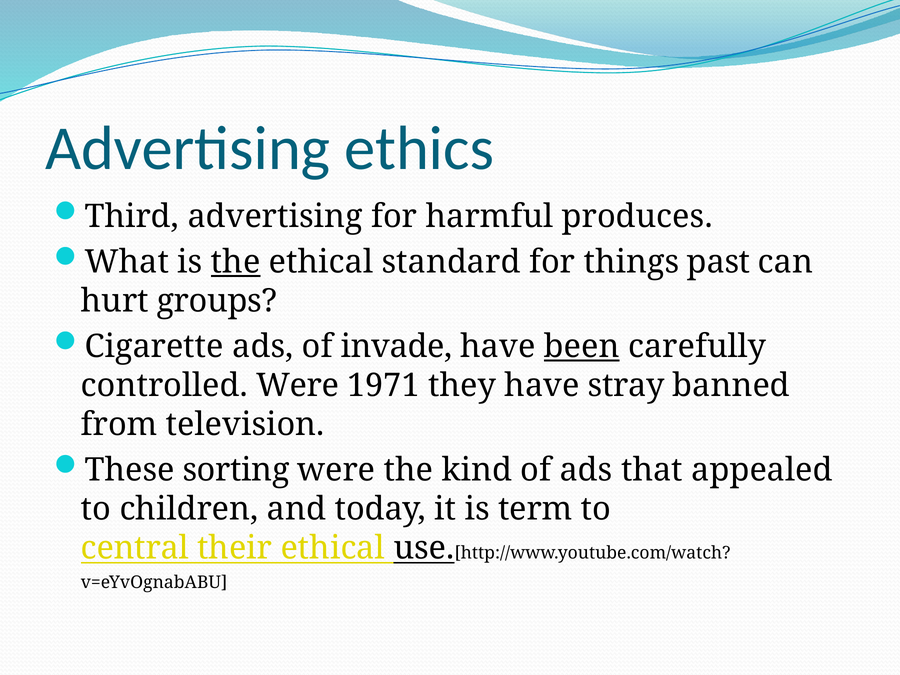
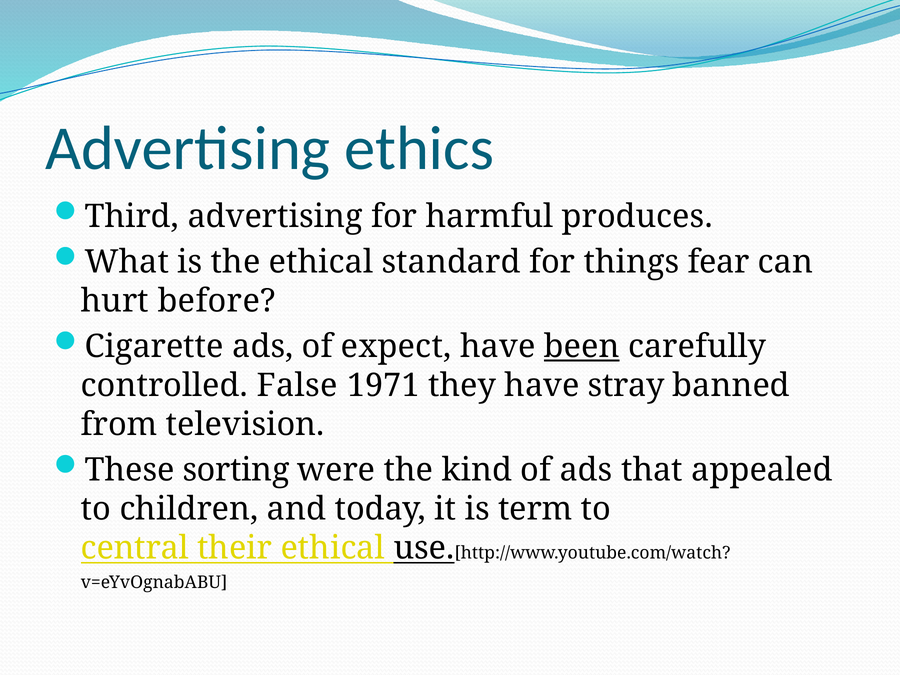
the at (236, 262) underline: present -> none
past: past -> fear
groups: groups -> before
invade: invade -> expect
controlled Were: Were -> False
